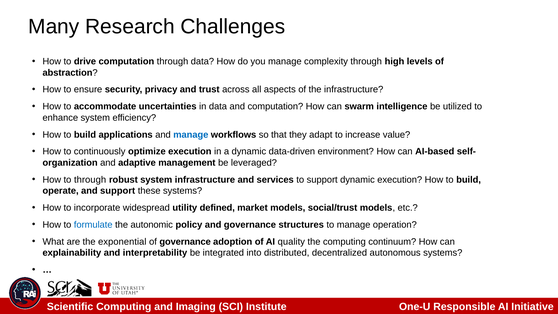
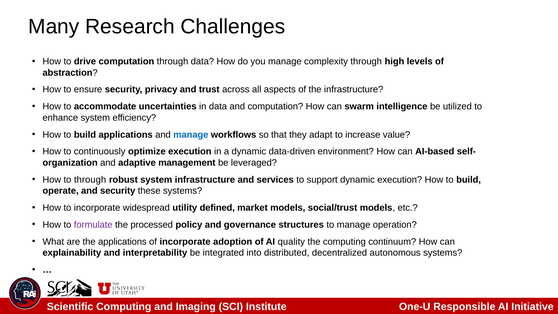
and support: support -> security
formulate colour: blue -> purple
autonomic: autonomic -> processed
the exponential: exponential -> applications
of governance: governance -> incorporate
